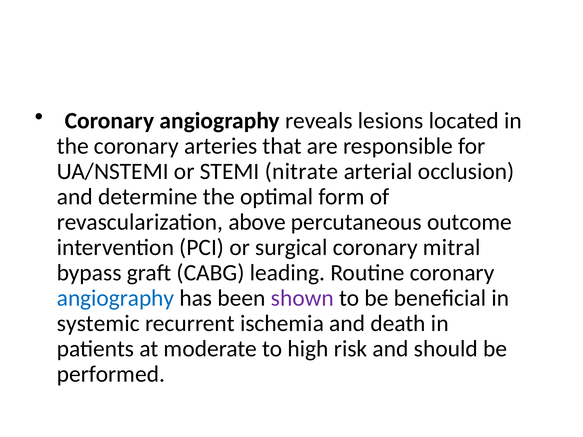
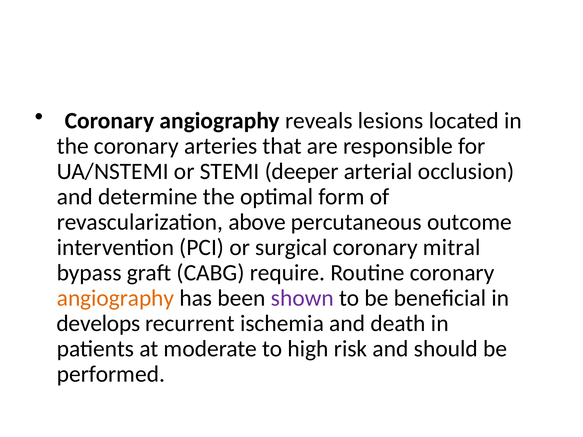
nitrate: nitrate -> deeper
leading: leading -> require
angiography at (116, 298) colour: blue -> orange
systemic: systemic -> develops
